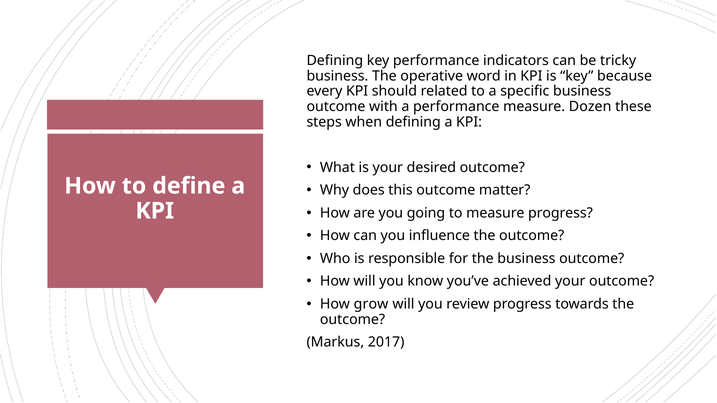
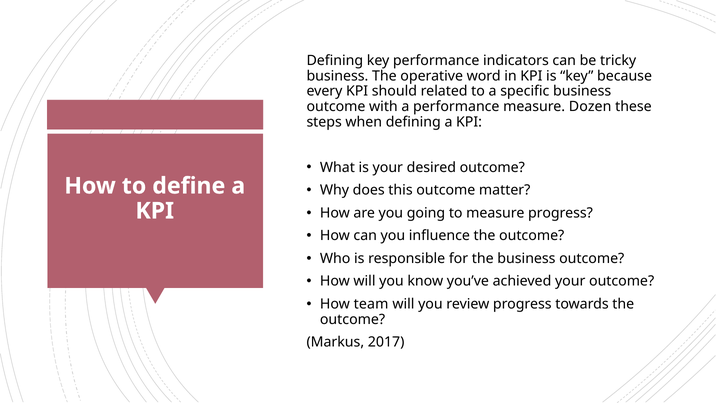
grow: grow -> team
